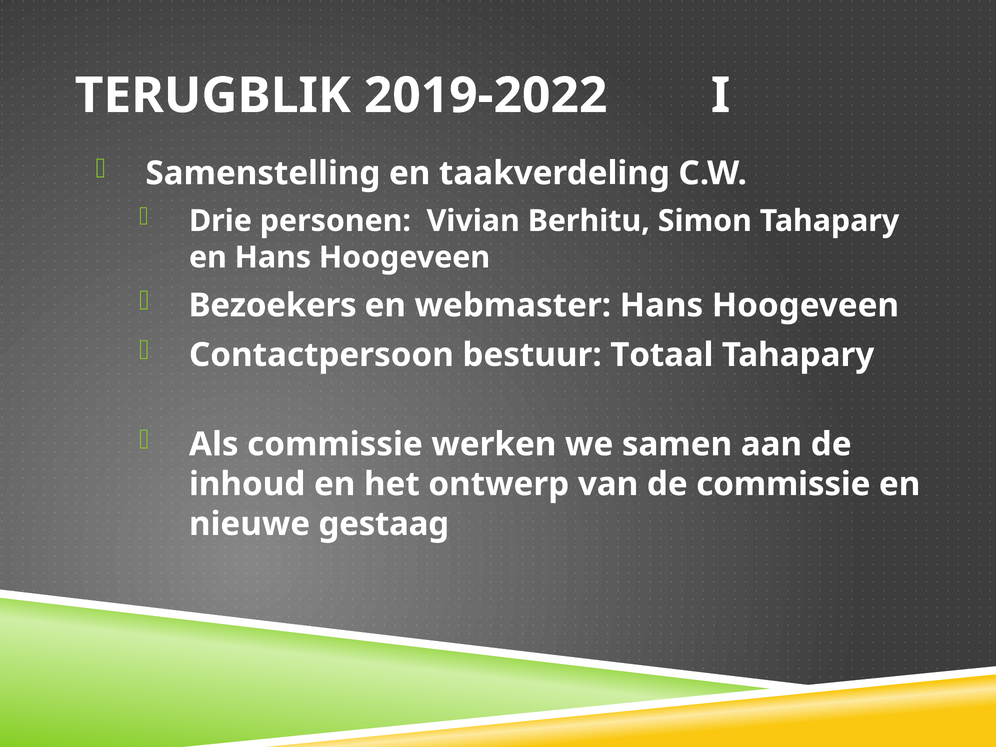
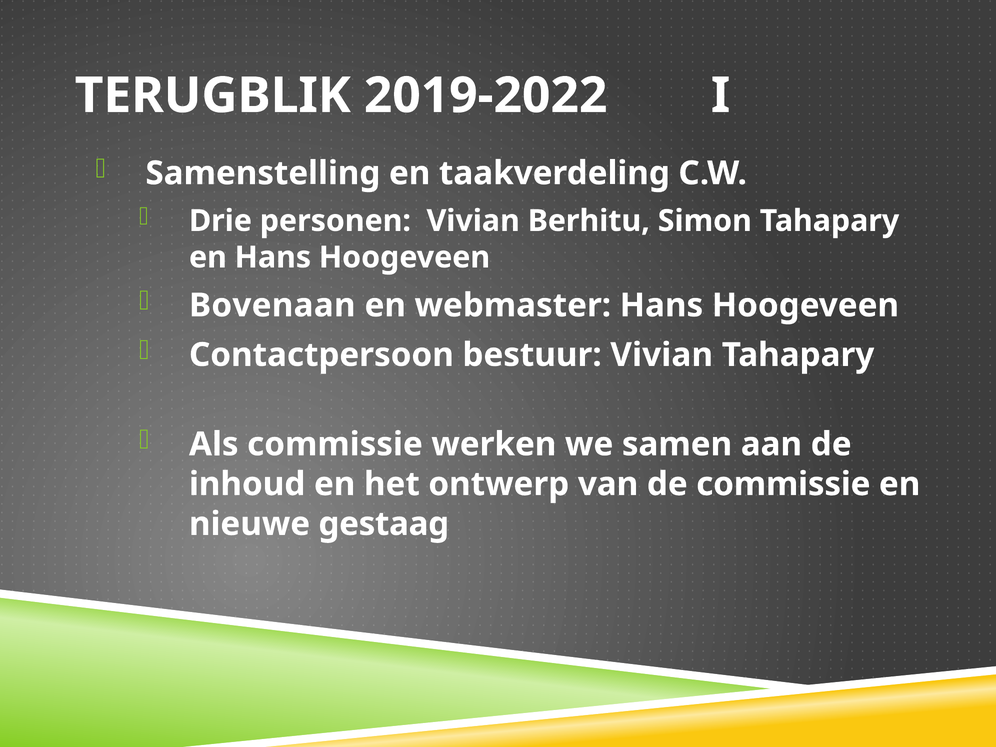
Bezoekers: Bezoekers -> Bovenaan
bestuur Totaal: Totaal -> Vivian
